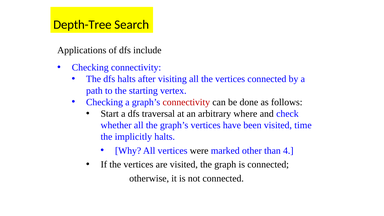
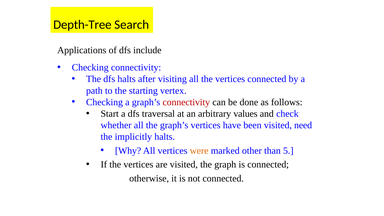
where: where -> values
time: time -> need
were colour: black -> orange
4: 4 -> 5
